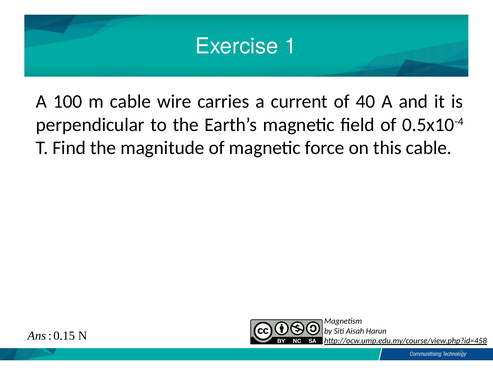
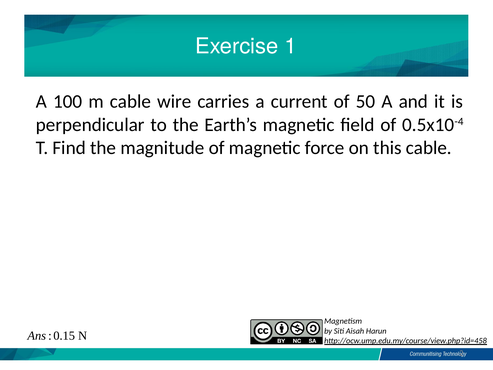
40: 40 -> 50
